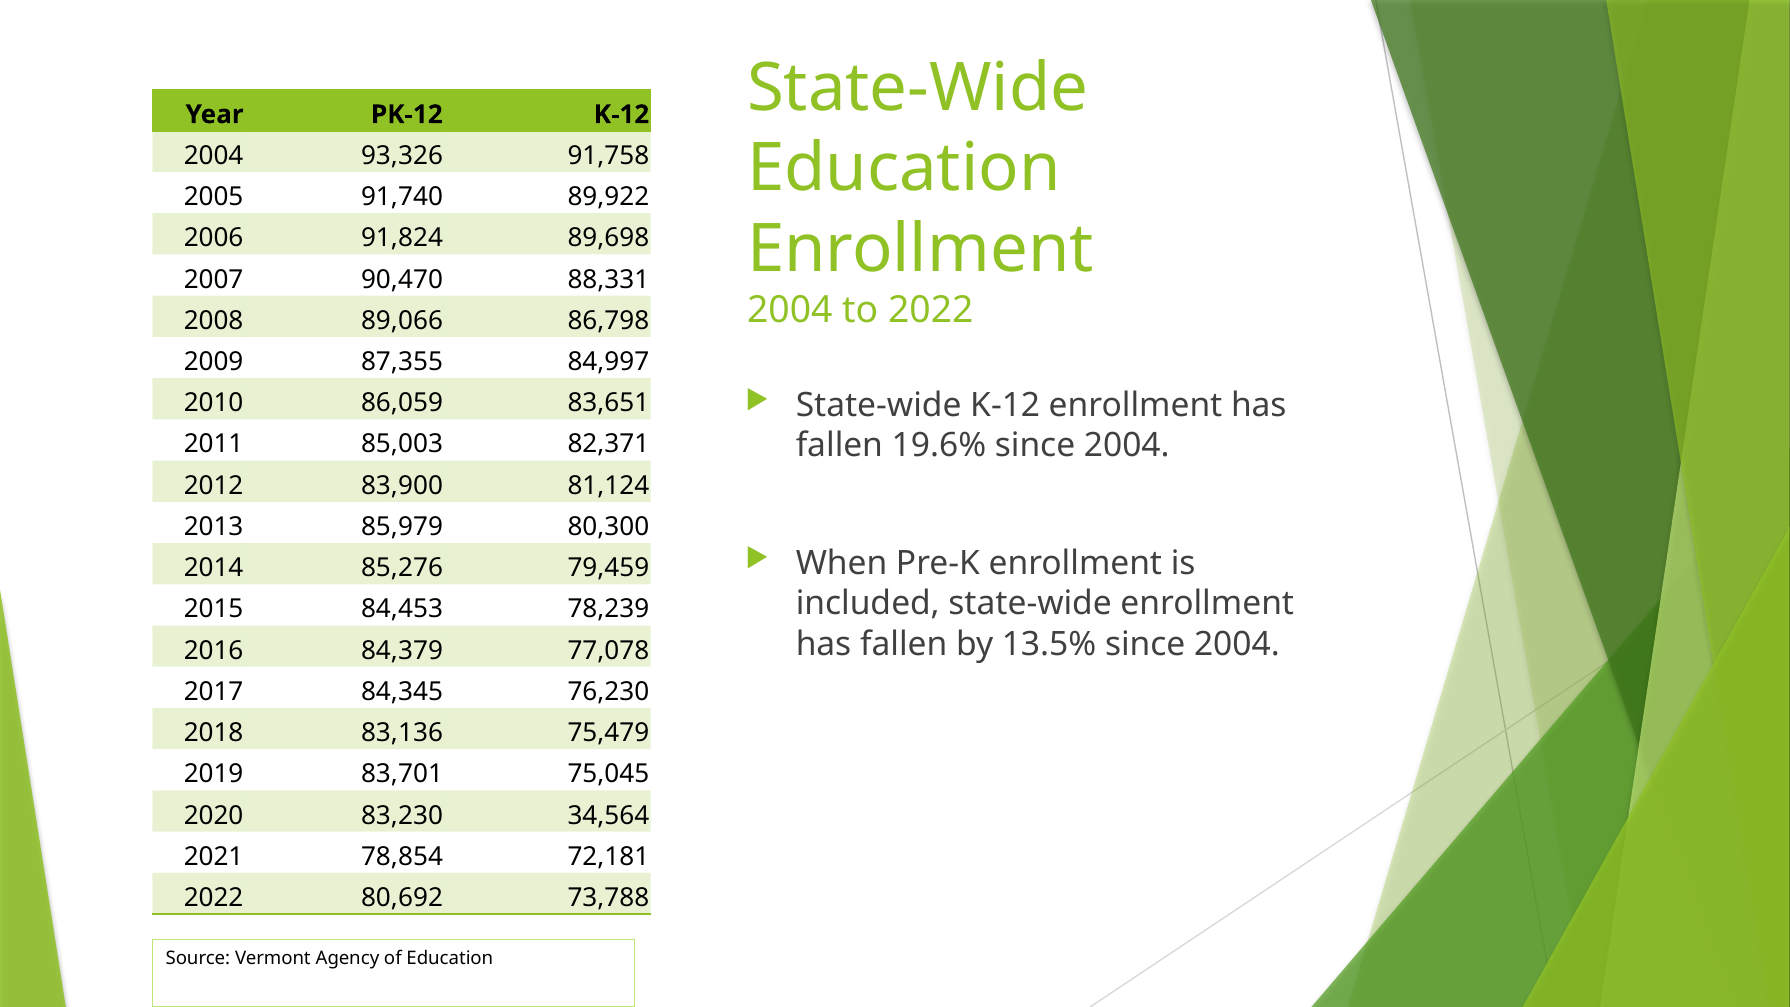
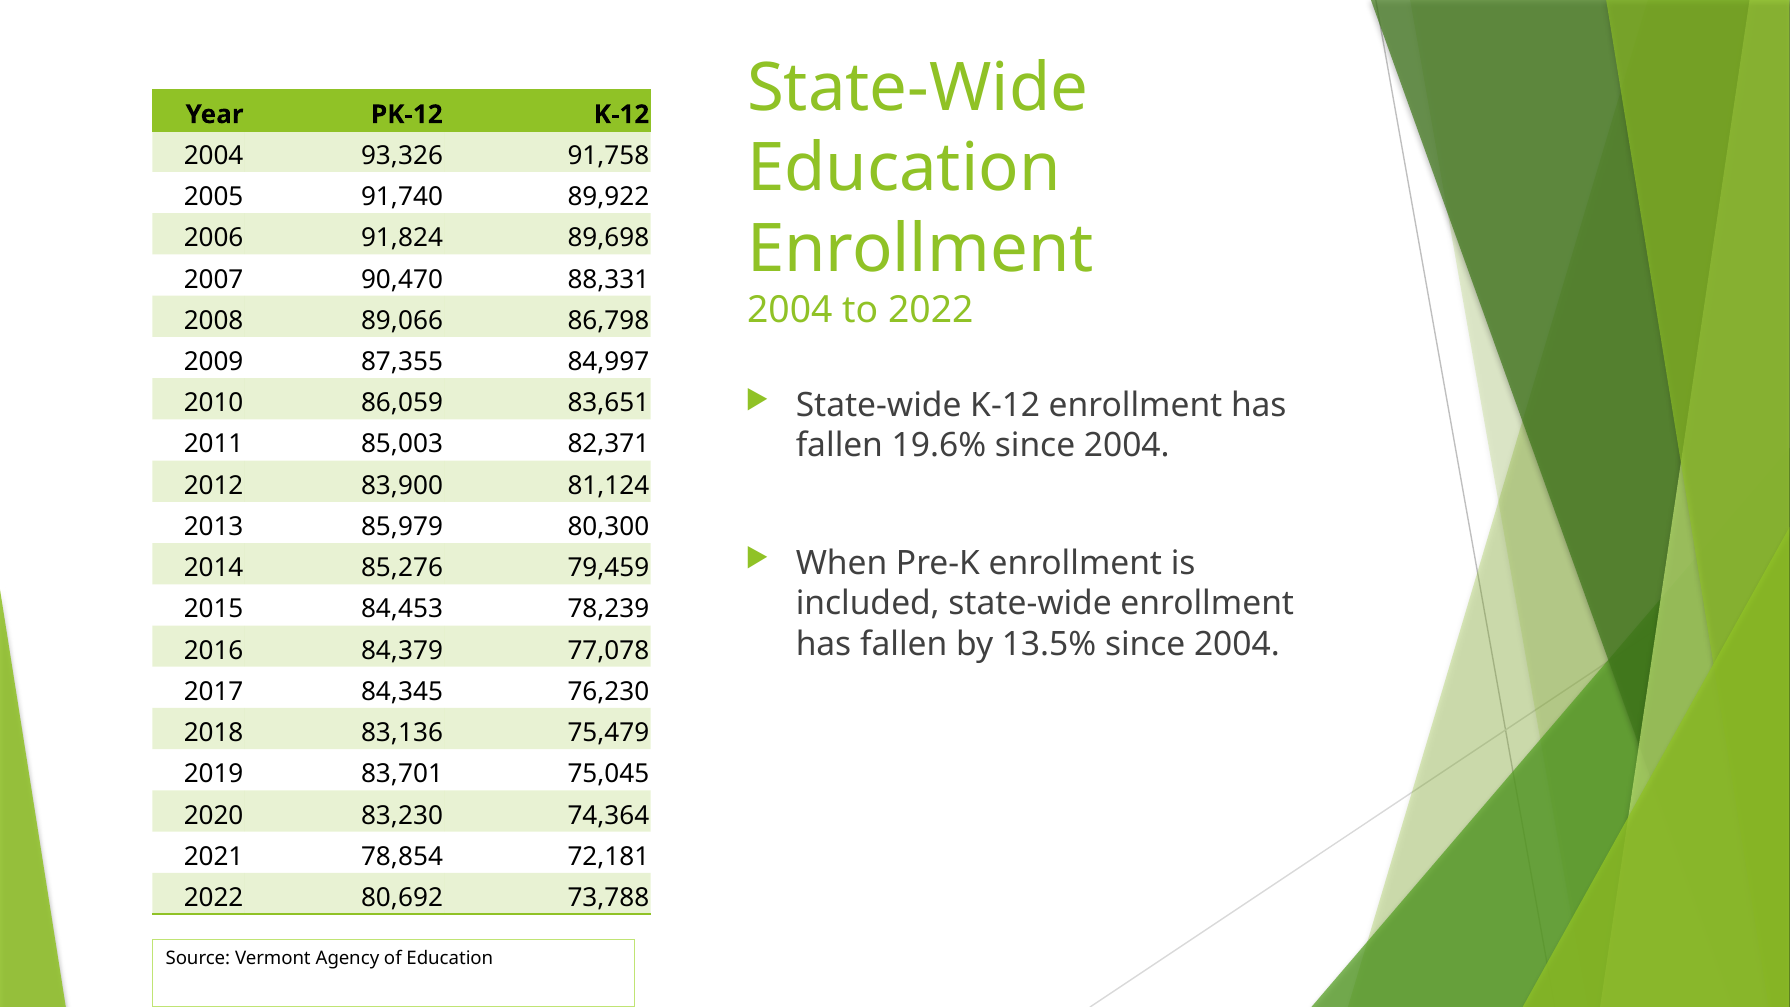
34,564: 34,564 -> 74,364
